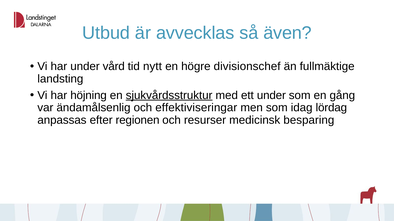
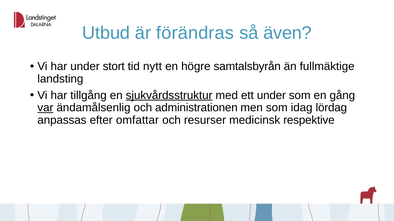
avvecklas: avvecklas -> förändras
vård: vård -> stort
divisionschef: divisionschef -> samtalsbyrån
höjning: höjning -> tillgång
var underline: none -> present
effektiviseringar: effektiviseringar -> administrationen
regionen: regionen -> omfattar
besparing: besparing -> respektive
